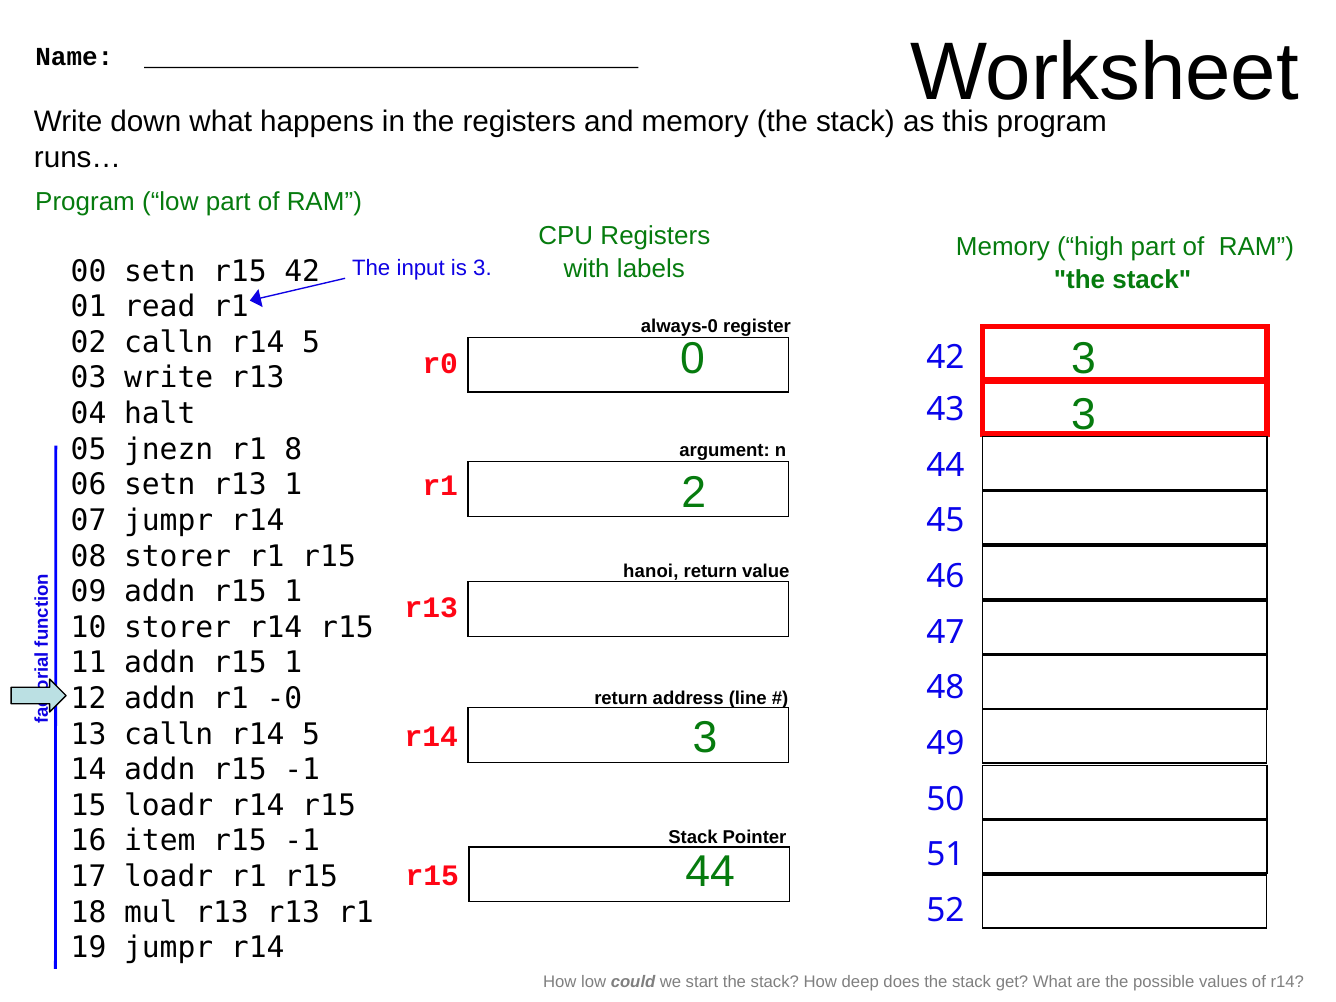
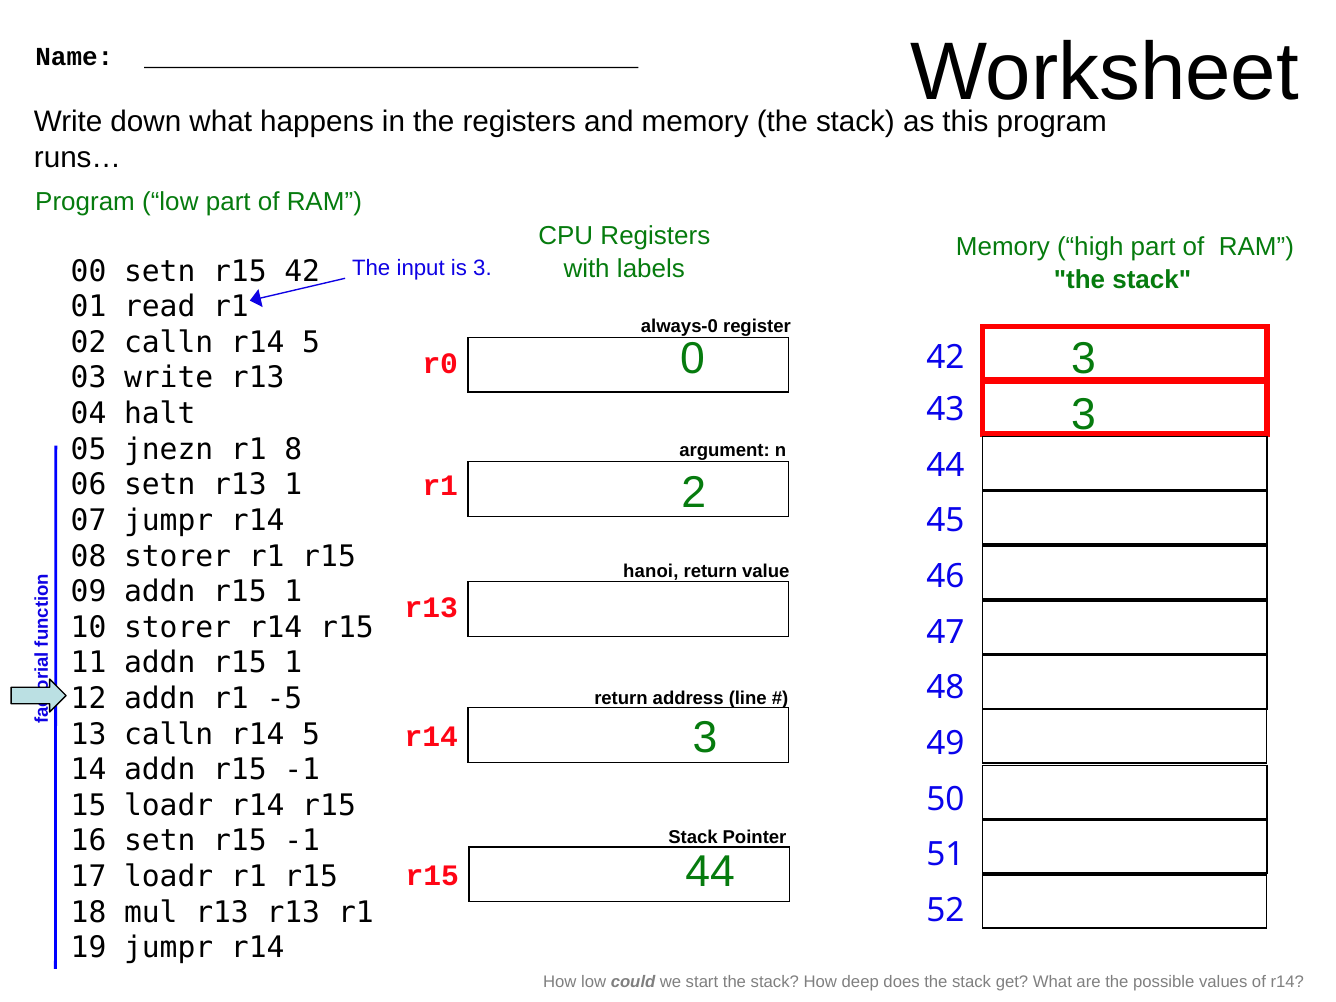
-0: -0 -> -5
16 item: item -> setn
